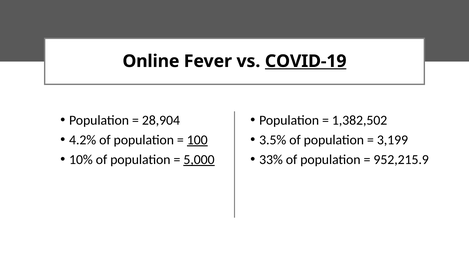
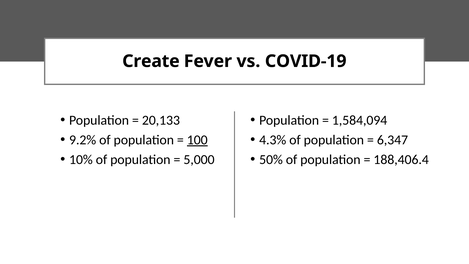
Online: Online -> Create
COVID-19 underline: present -> none
28,904: 28,904 -> 20,133
1,382,502: 1,382,502 -> 1,584,094
4.2%: 4.2% -> 9.2%
3.5%: 3.5% -> 4.3%
3,199: 3,199 -> 6,347
5,000 underline: present -> none
33%: 33% -> 50%
952,215.9: 952,215.9 -> 188,406.4
